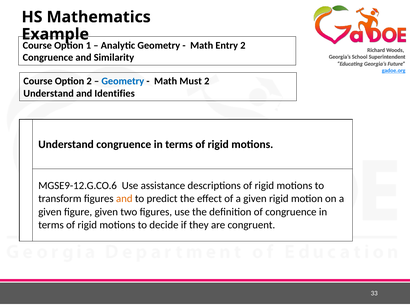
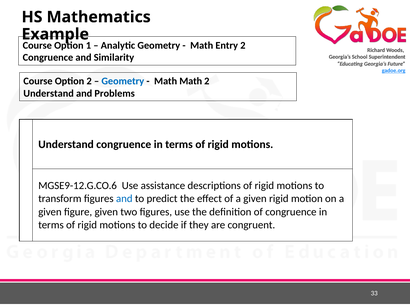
Math Must: Must -> Math
Identifies: Identifies -> Problems
and at (124, 199) colour: orange -> blue
